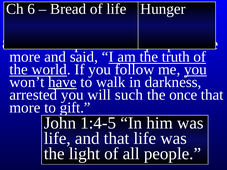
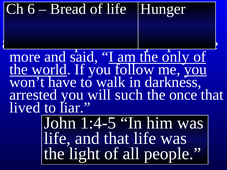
truth: truth -> only
have underline: present -> none
more at (25, 108): more -> lived
gift: gift -> liar
